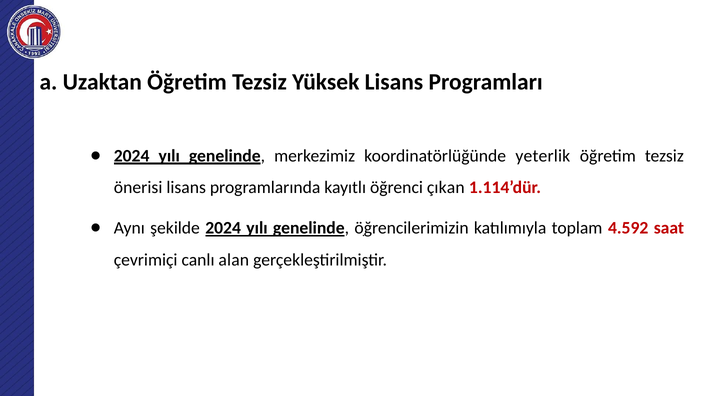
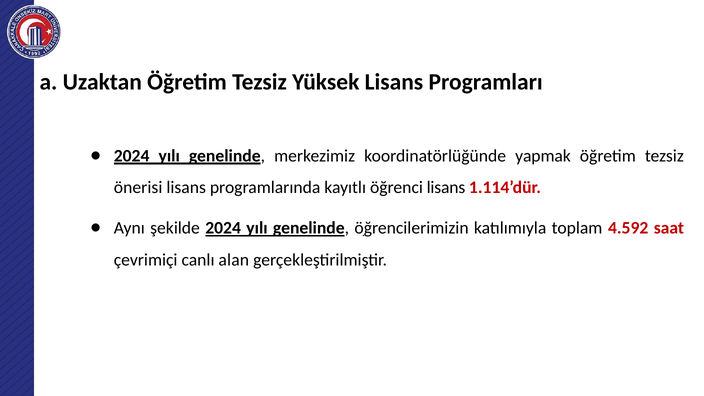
yeterlik: yeterlik -> yapmak
öğrenci çıkan: çıkan -> lisans
